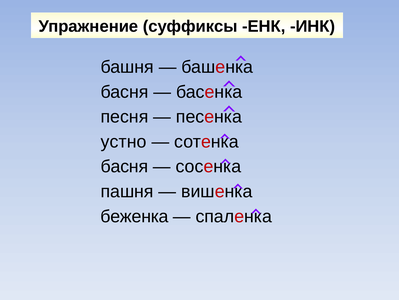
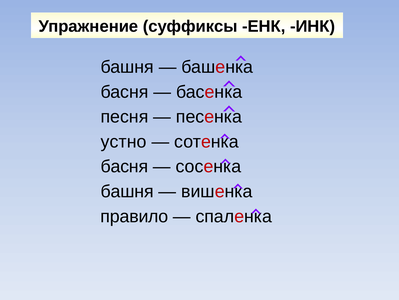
пашня at (127, 191): пашня -> башня
беженка: беженка -> правило
